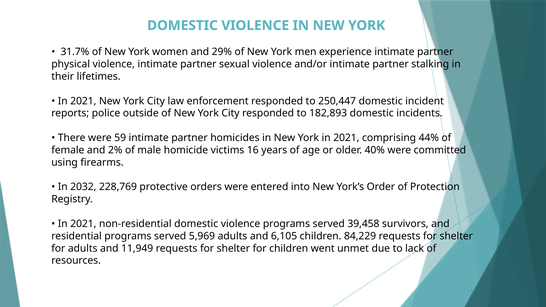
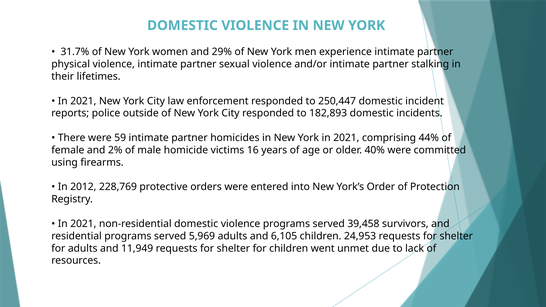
2032: 2032 -> 2012
84,229: 84,229 -> 24,953
